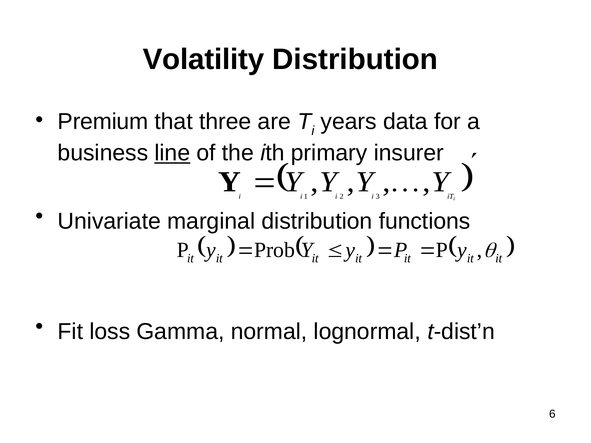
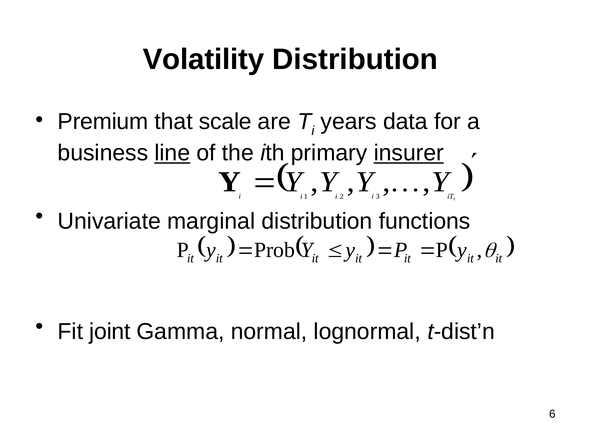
three: three -> scale
insurer underline: none -> present
loss: loss -> joint
